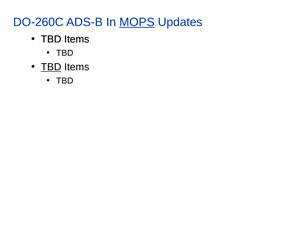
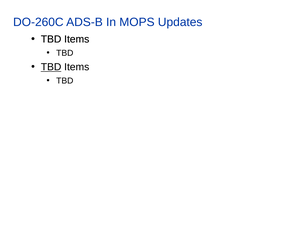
MOPS underline: present -> none
